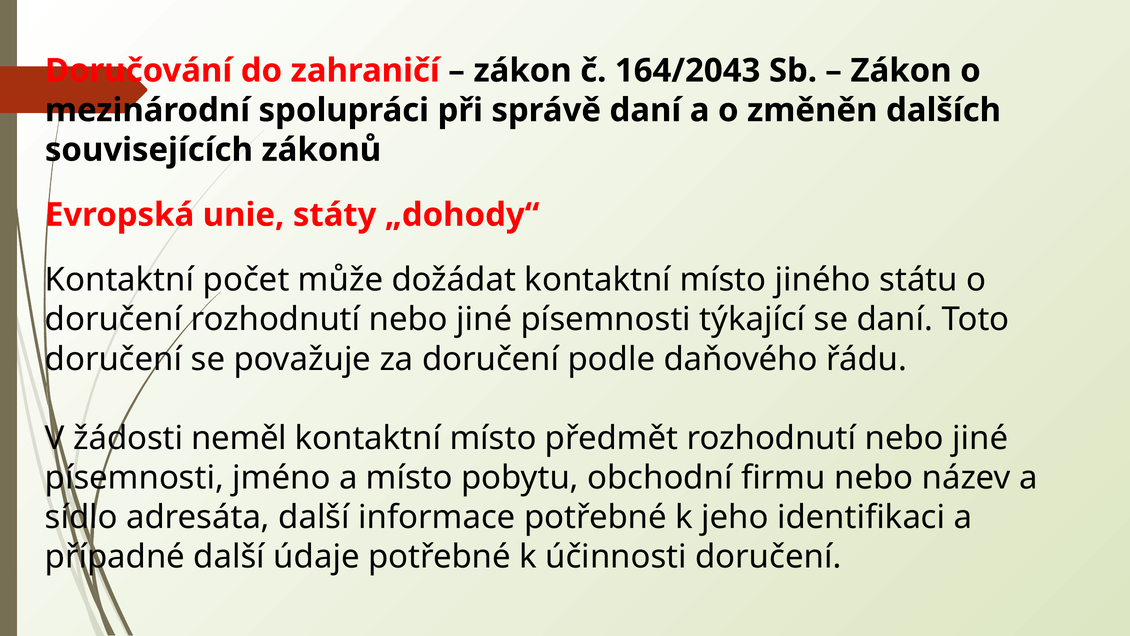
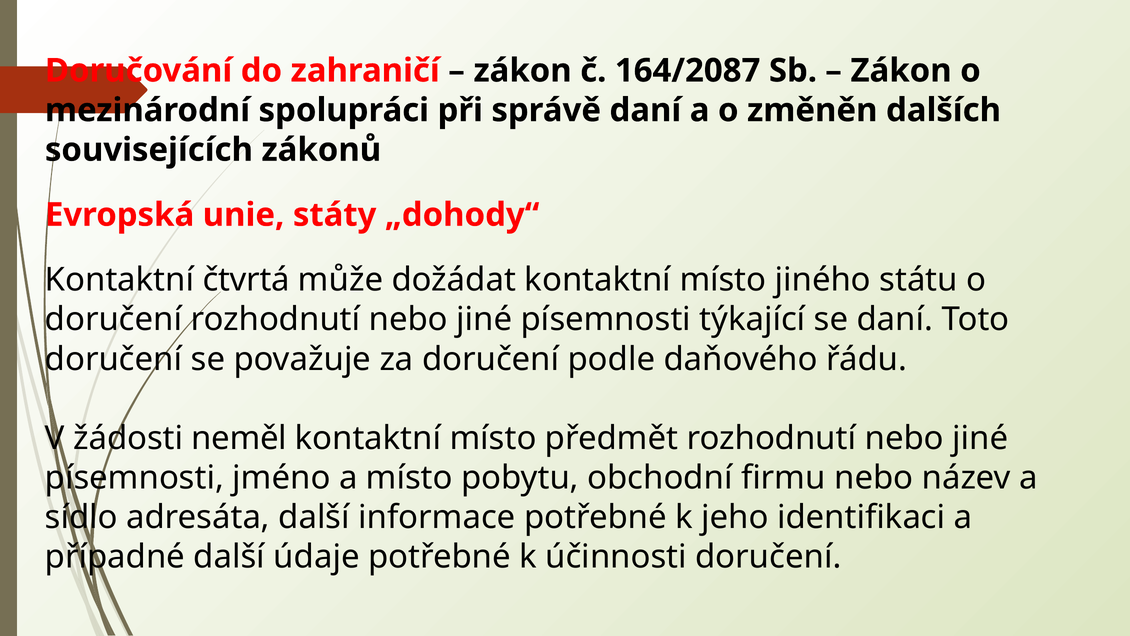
164/2043: 164/2043 -> 164/2087
počet: počet -> čtvrtá
